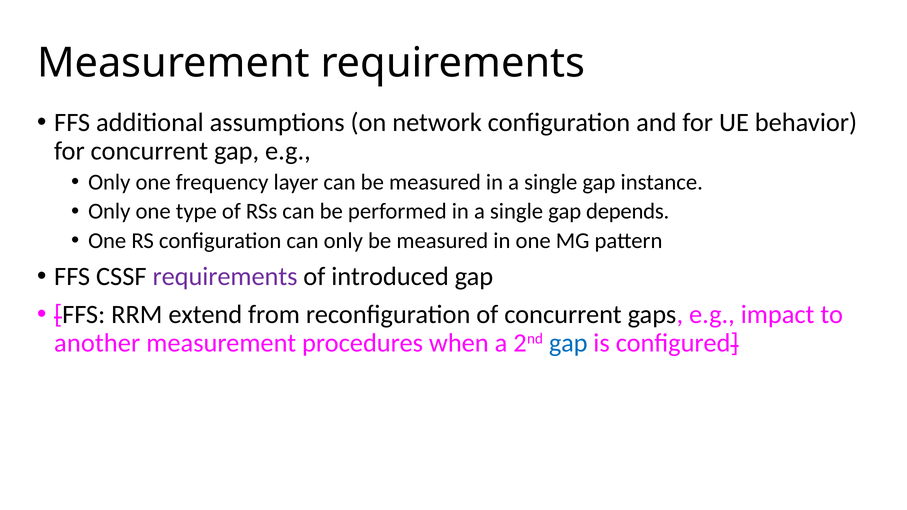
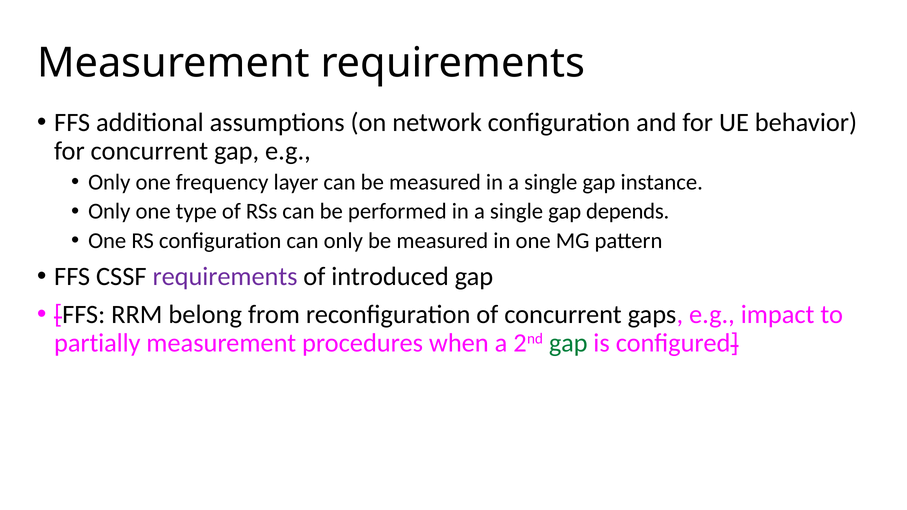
extend: extend -> belong
another: another -> partially
gap at (568, 343) colour: blue -> green
